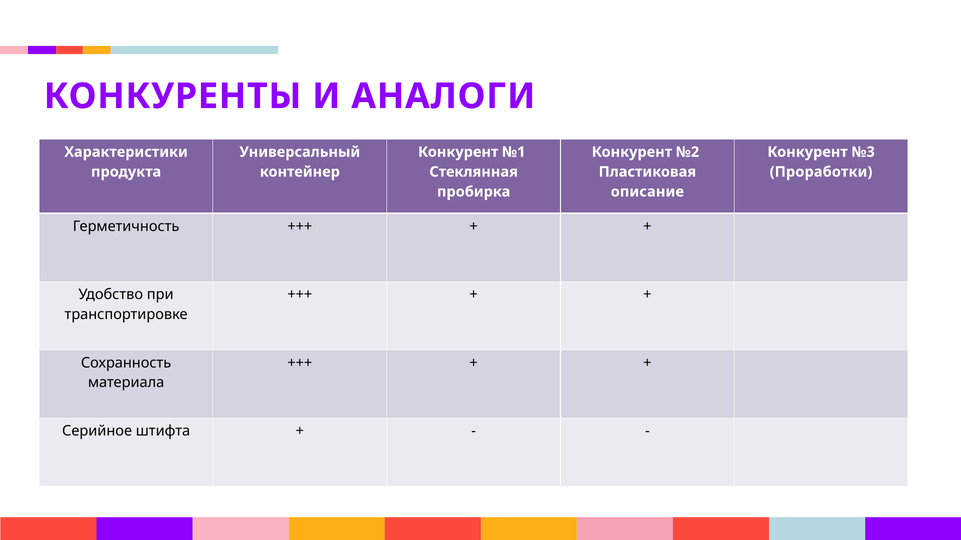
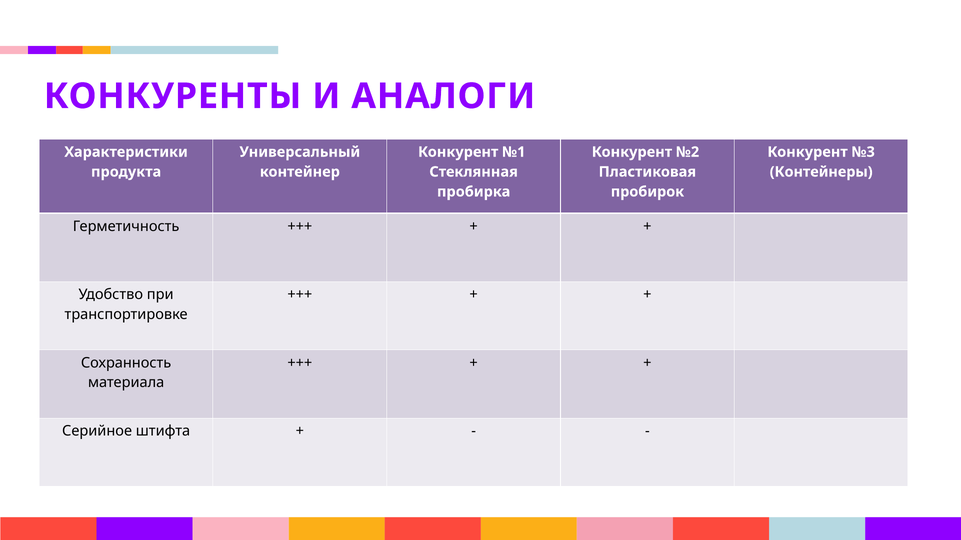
Проработки: Проработки -> Контейнеры
описание: описание -> пробирок
